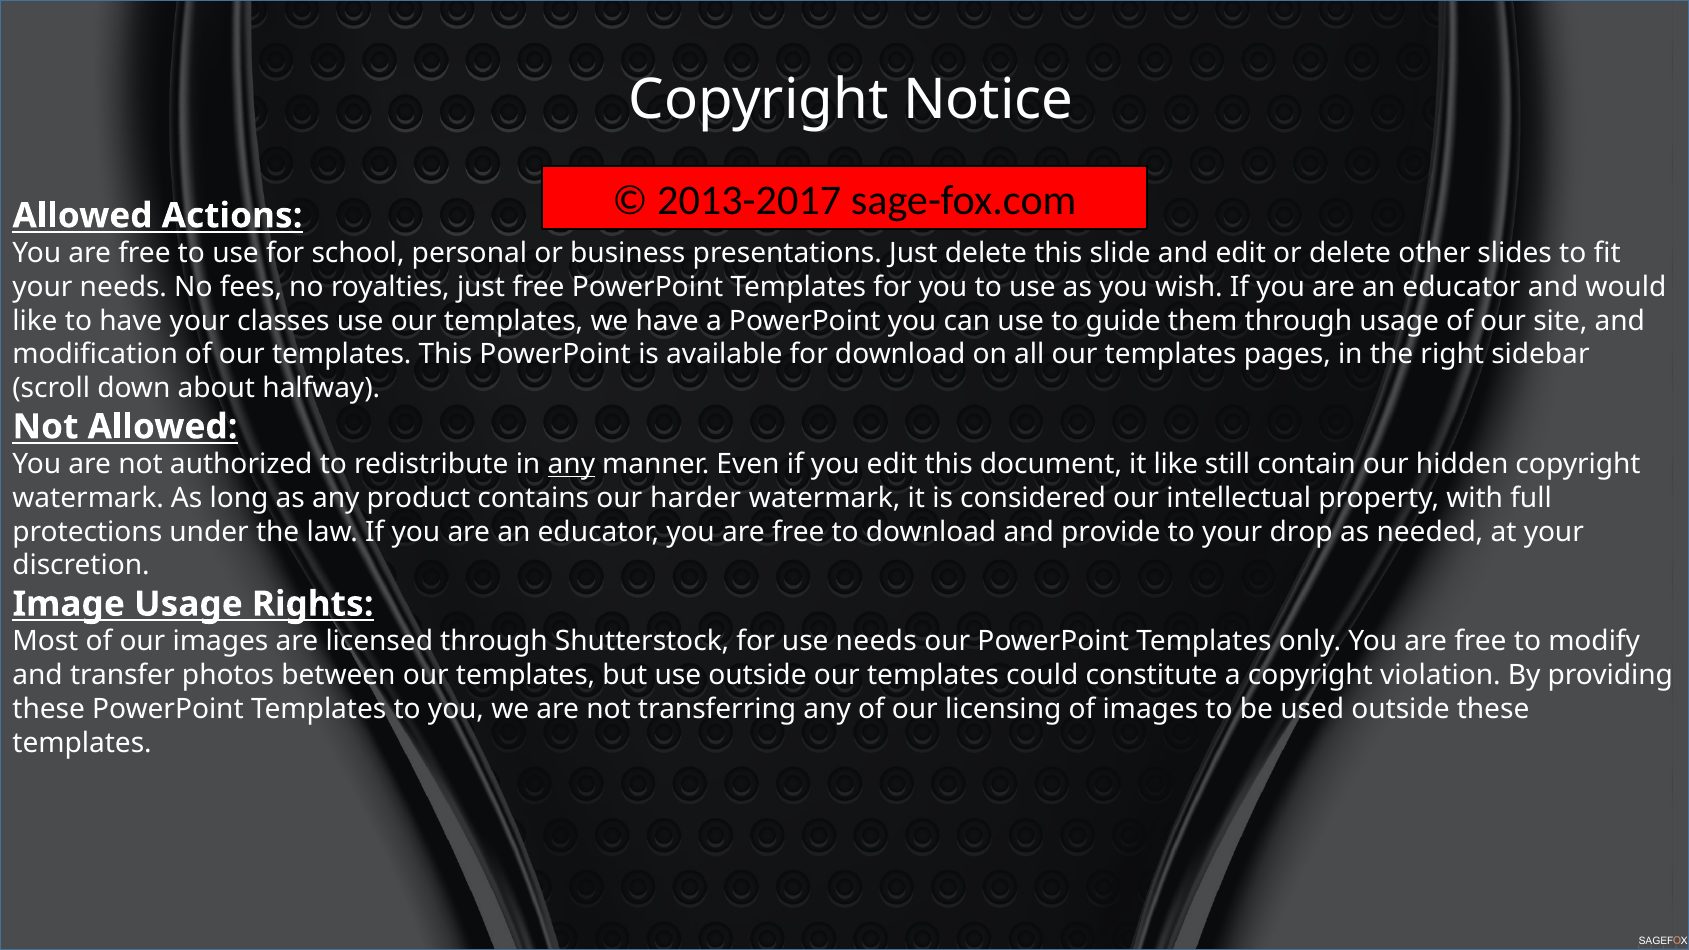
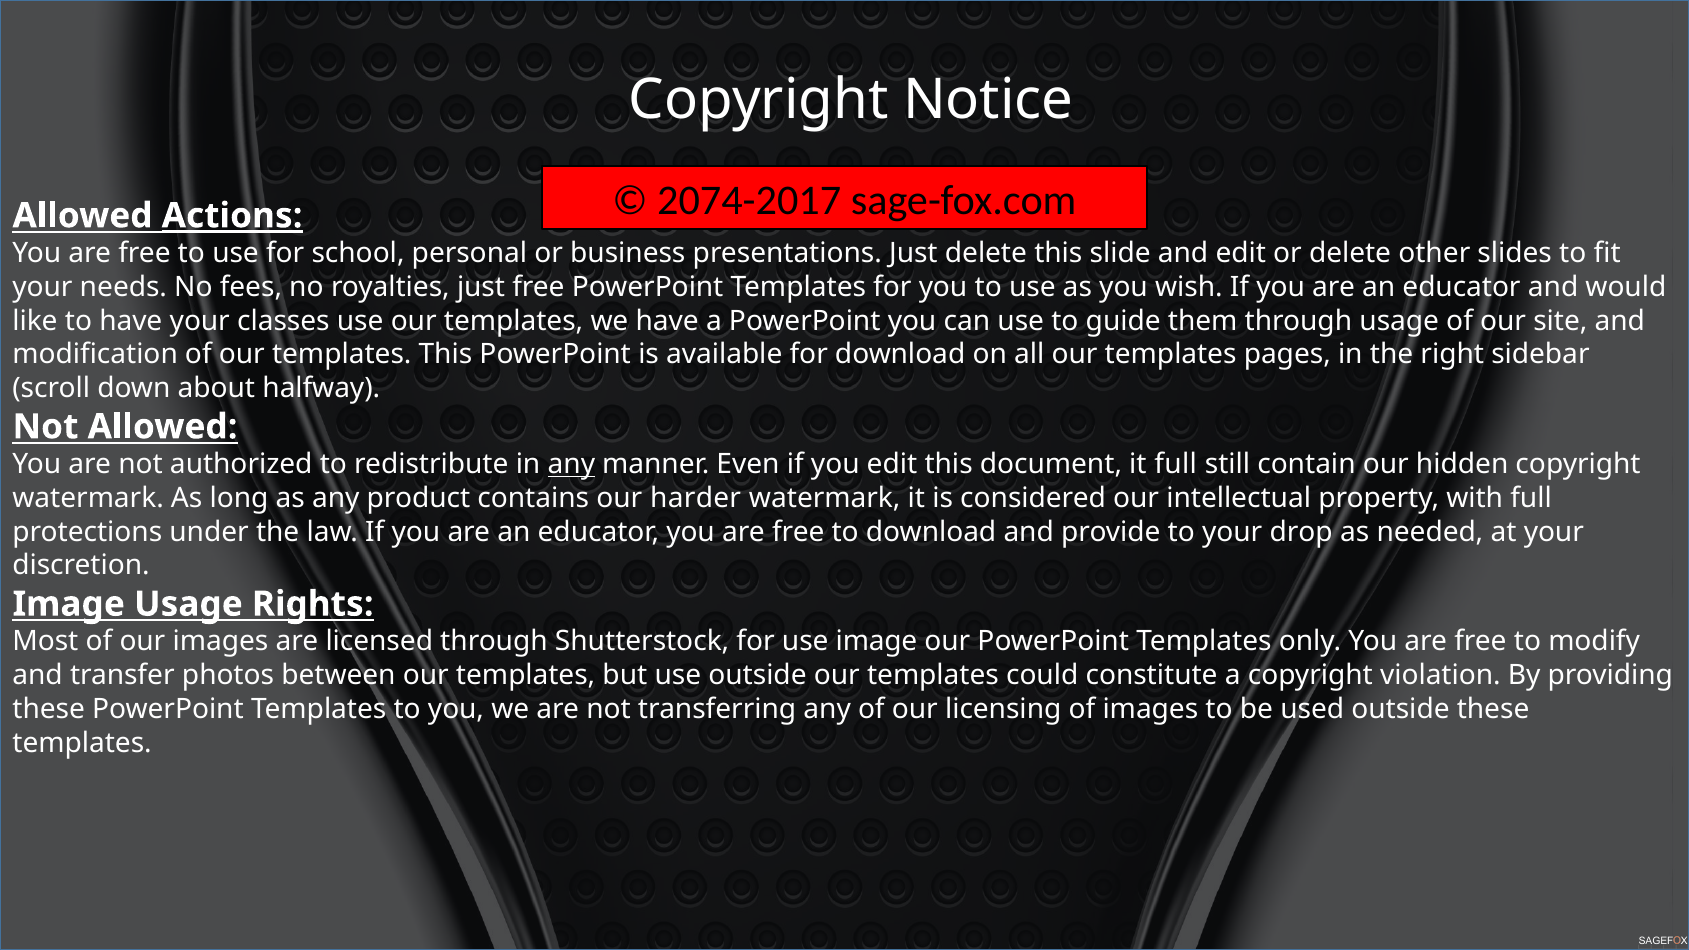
2013-2017: 2013-2017 -> 2074-2017
Actions underline: none -> present
it like: like -> full
use needs: needs -> image
